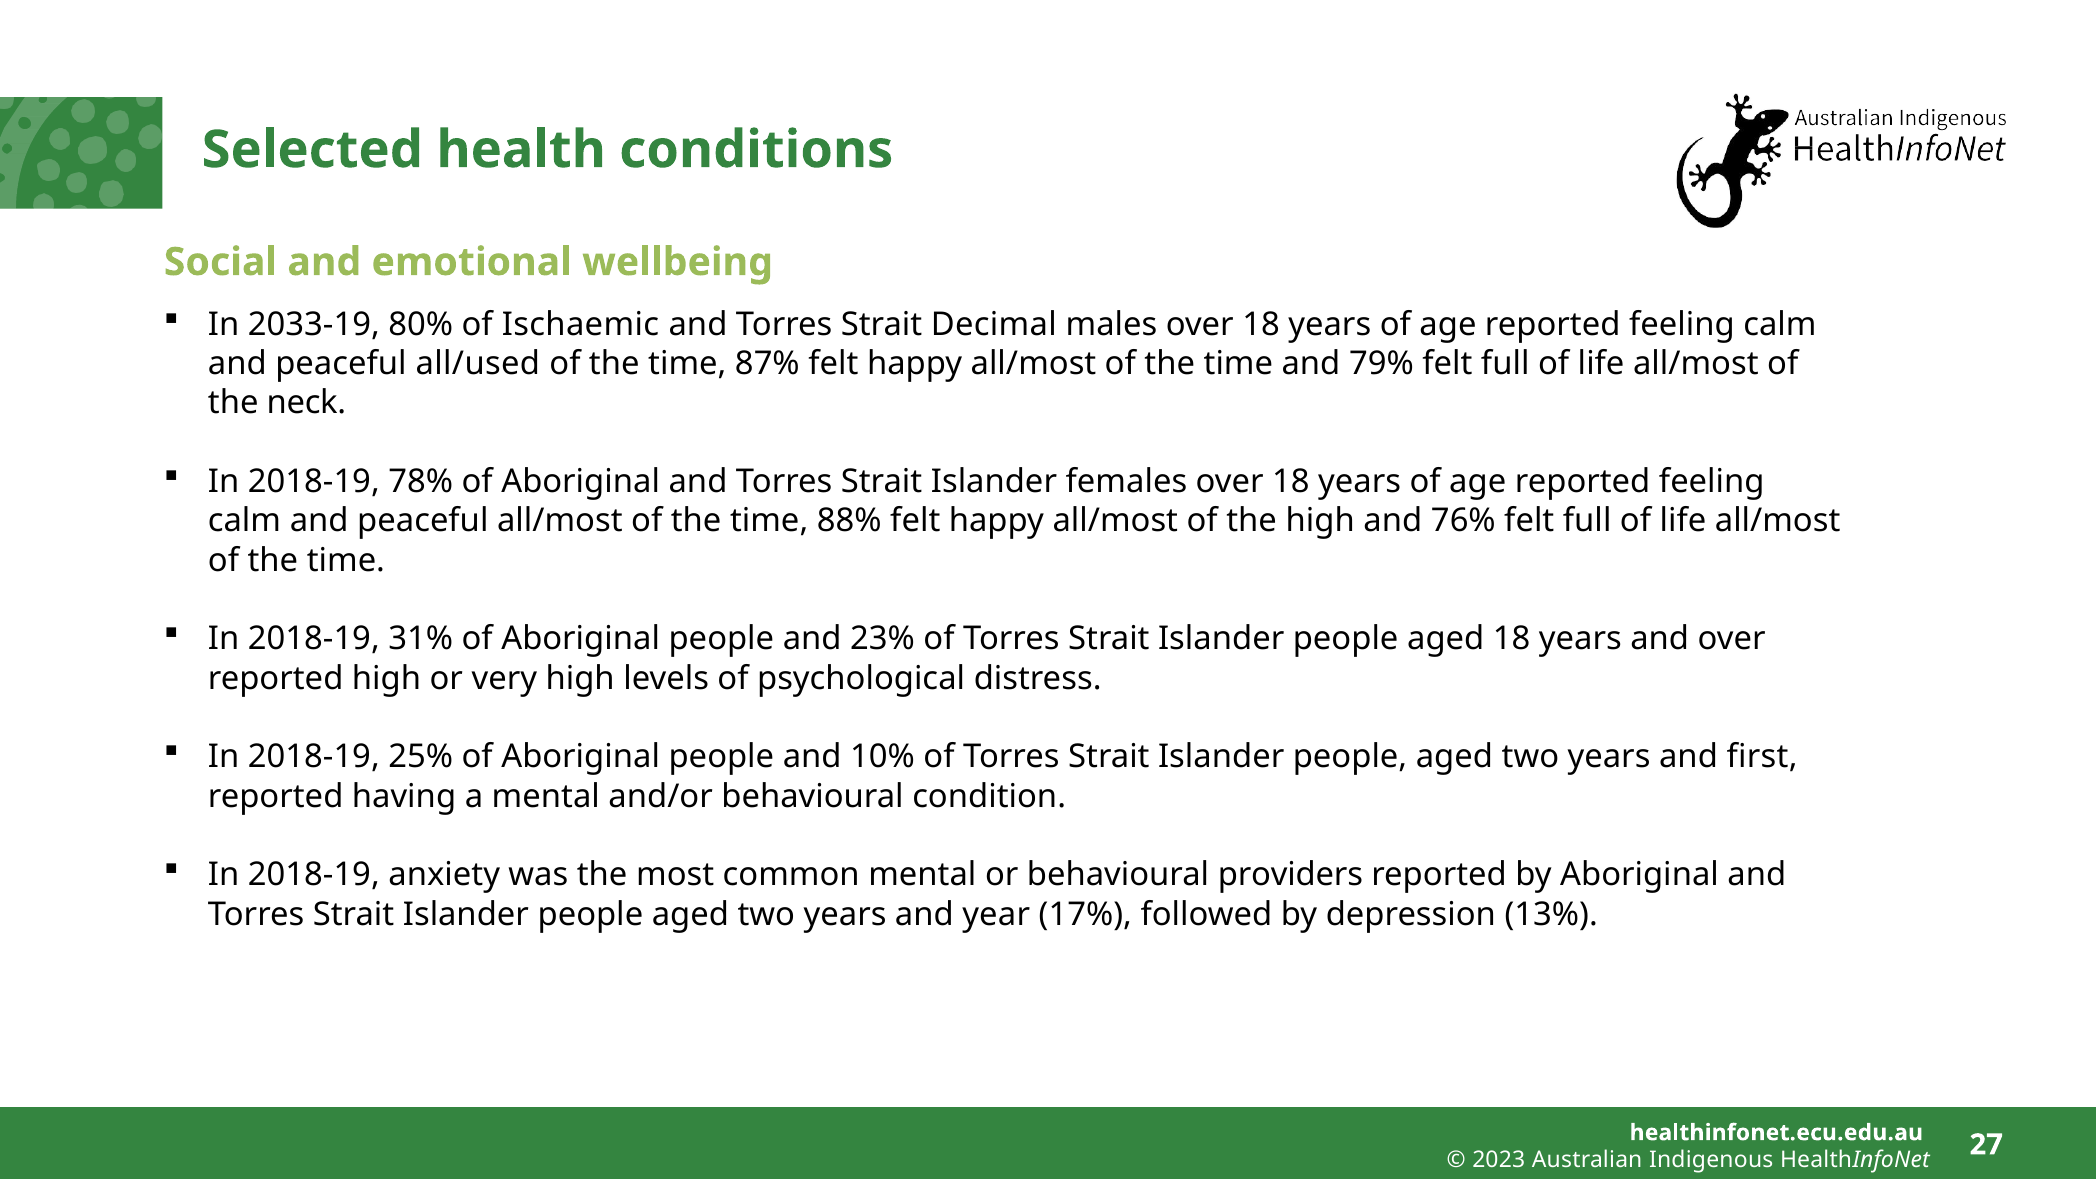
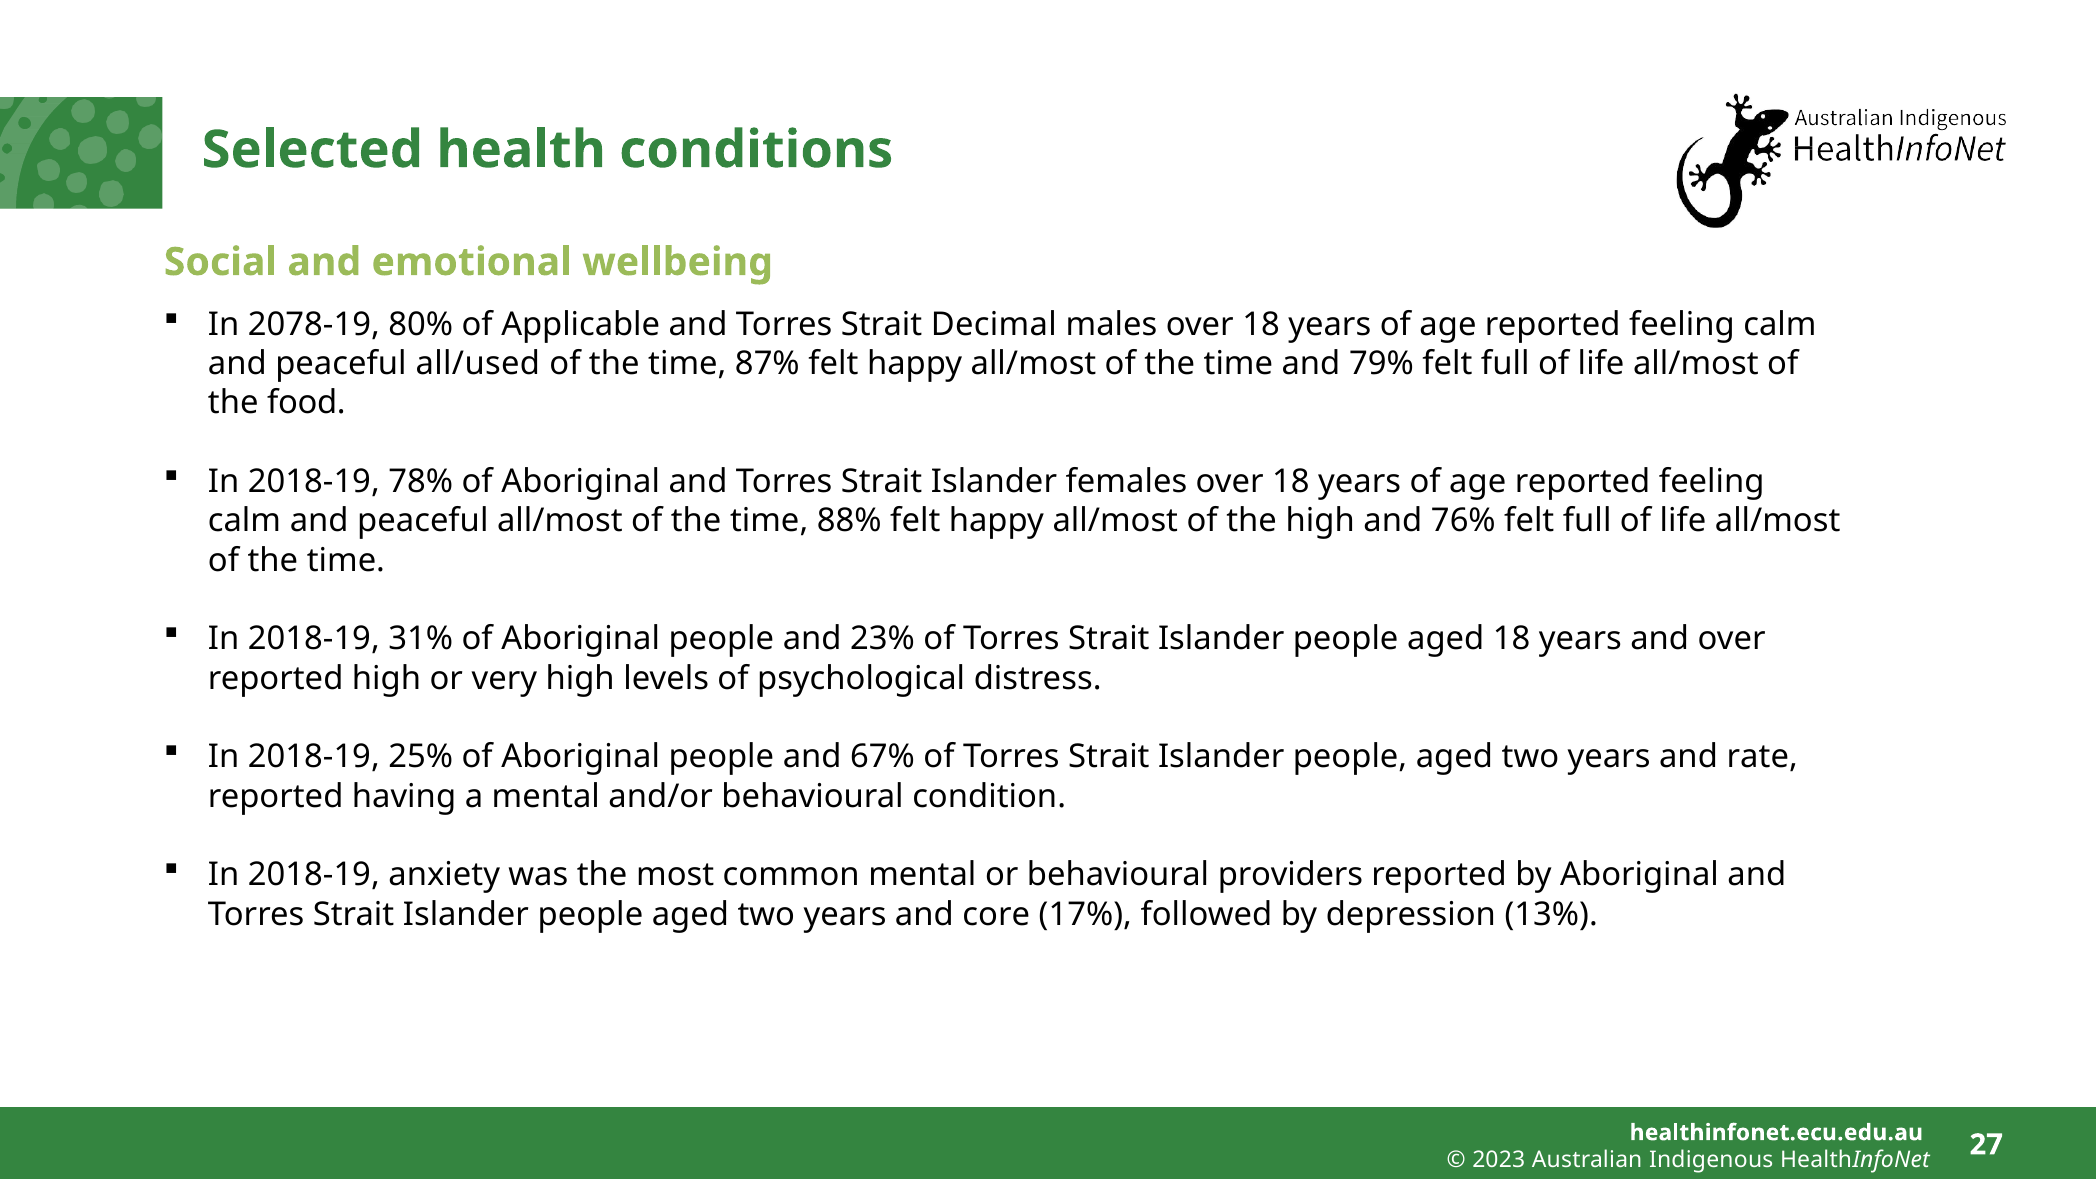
2033-19: 2033-19 -> 2078-19
Ischaemic: Ischaemic -> Applicable
neck: neck -> food
10%: 10% -> 67%
first: first -> rate
year: year -> core
